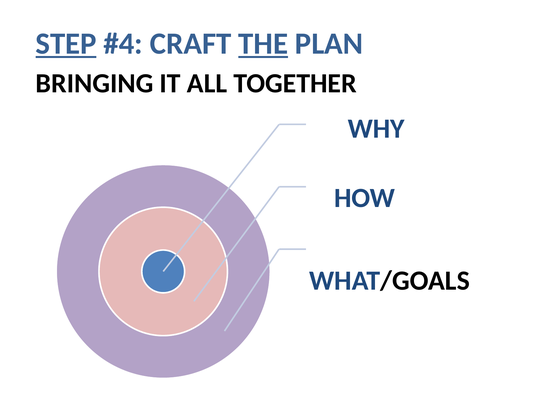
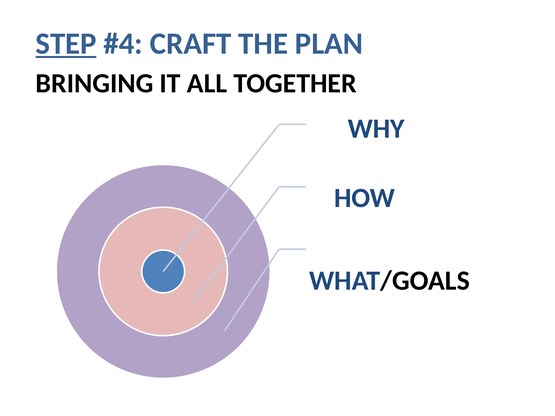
THE underline: present -> none
